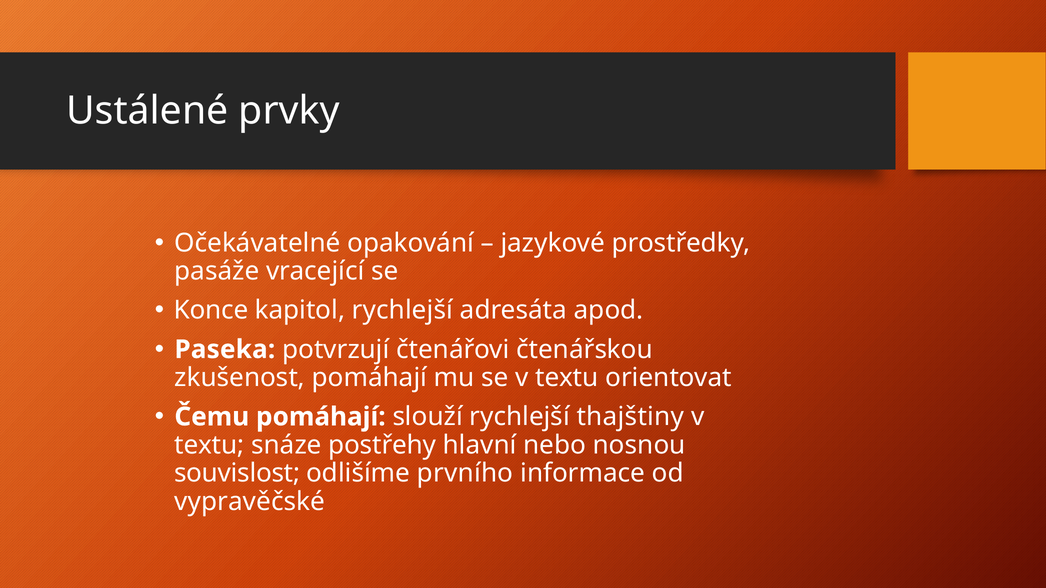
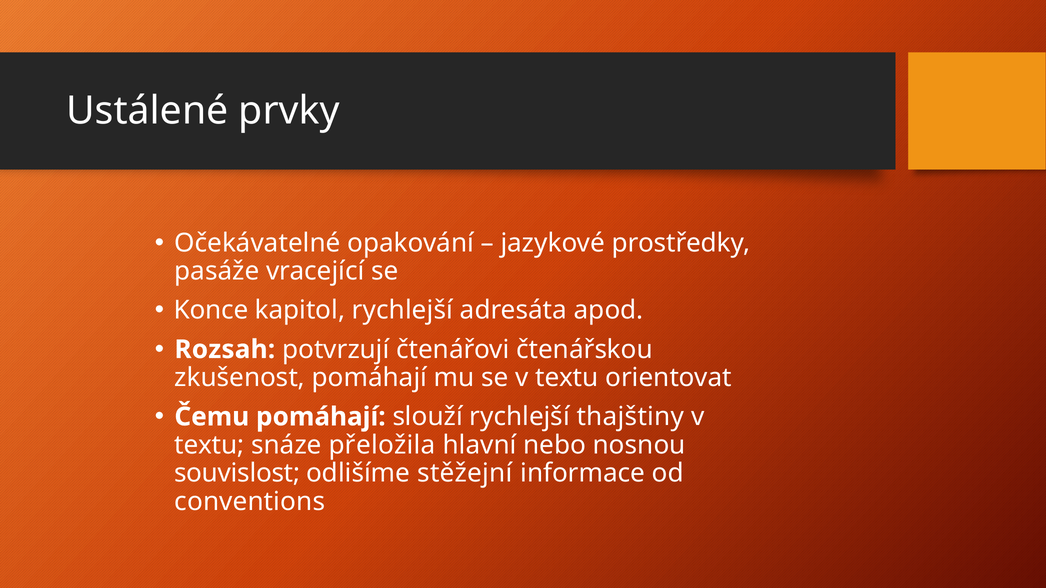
Paseka: Paseka -> Rozsah
postřehy: postřehy -> přeložila
prvního: prvního -> stěžejní
vypravěčské: vypravěčské -> conventions
